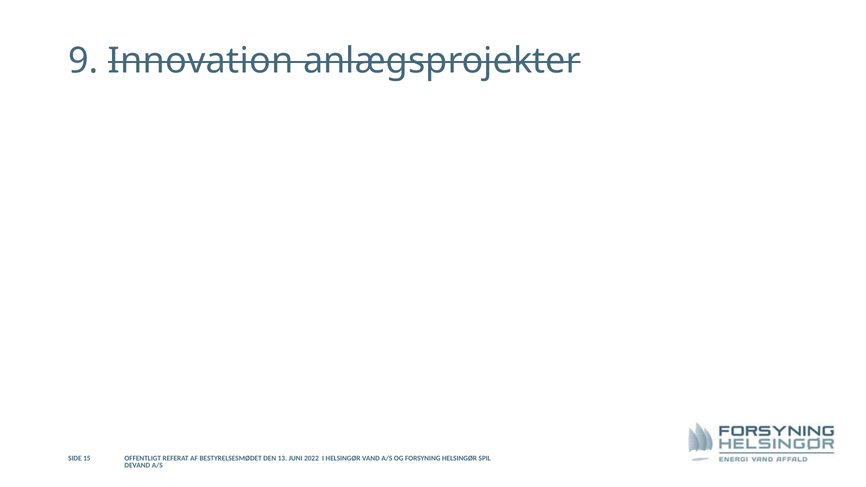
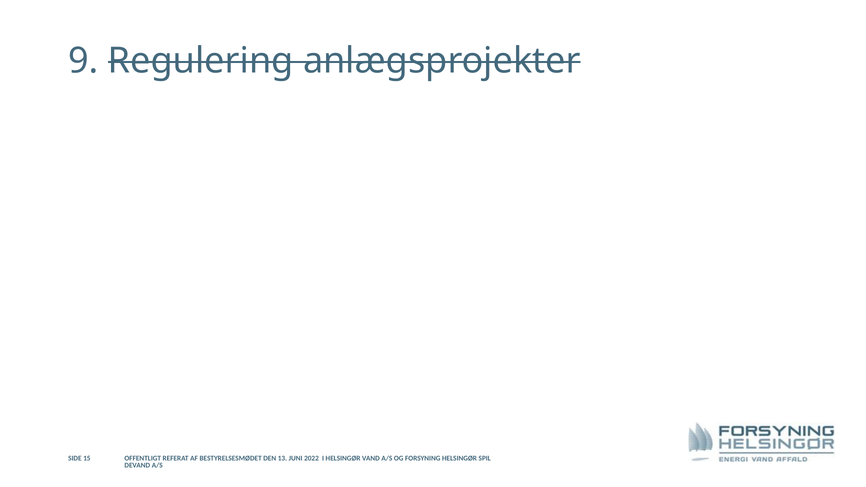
Innovation: Innovation -> Regulering
